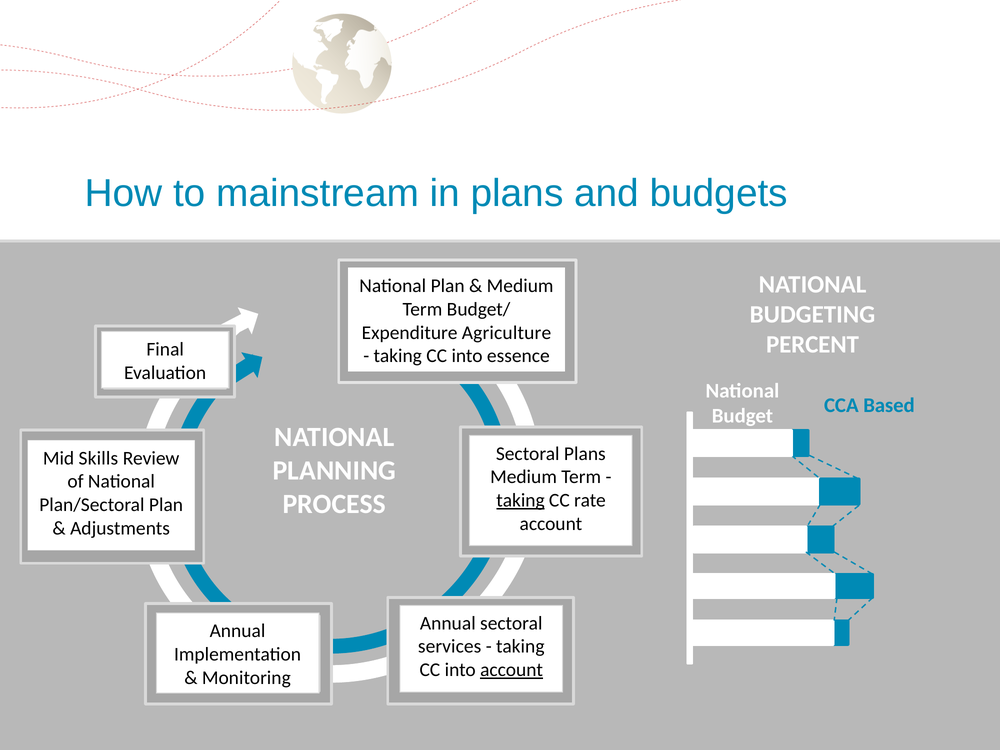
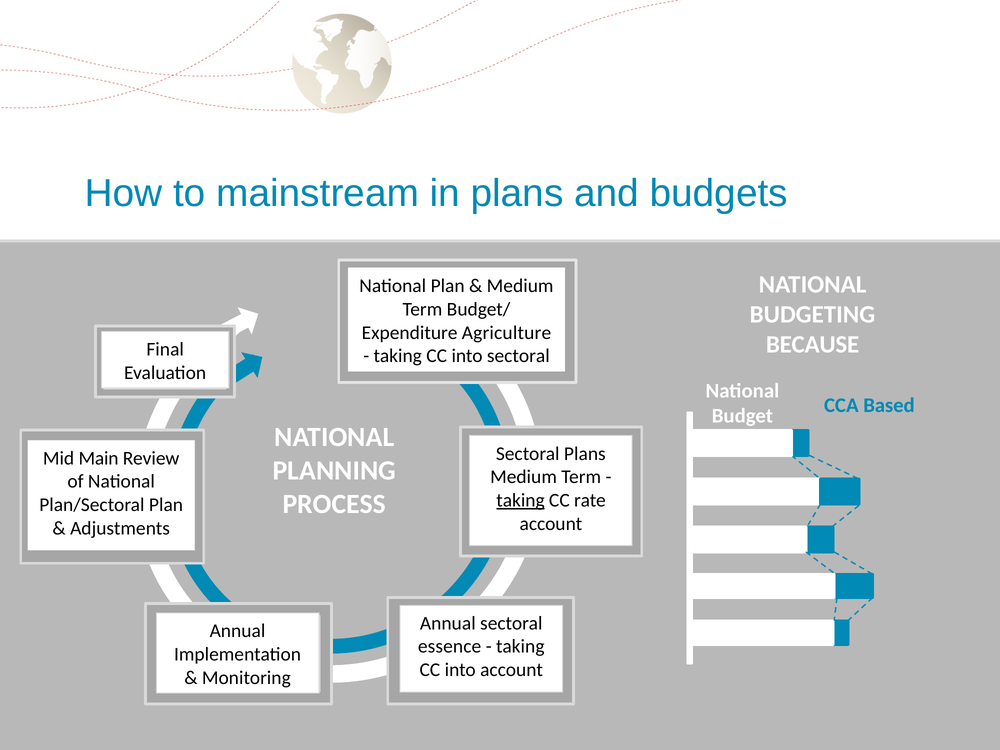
PERCENT: PERCENT -> BECAUSE
into essence: essence -> sectoral
Skills: Skills -> Main
services: services -> essence
account at (512, 670) underline: present -> none
